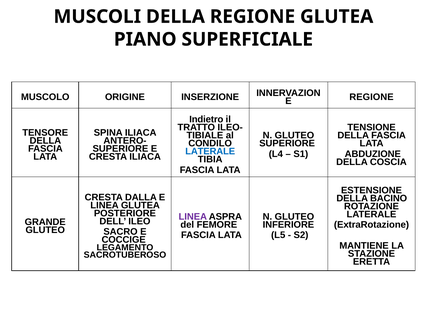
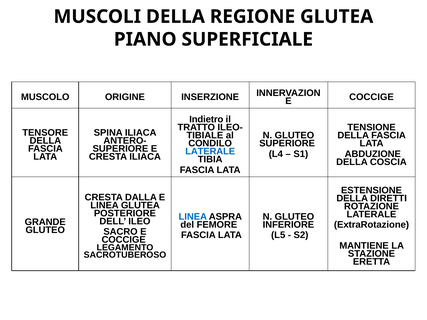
REGIONE at (372, 97): REGIONE -> COCCIGE
BACINO: BACINO -> DIRETTI
LINEA at (193, 217) colour: purple -> blue
